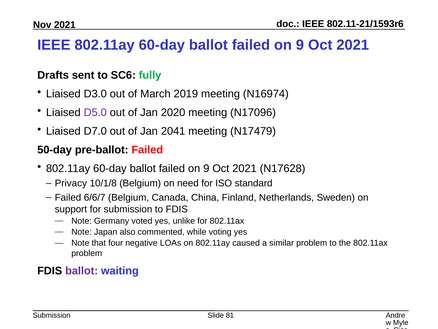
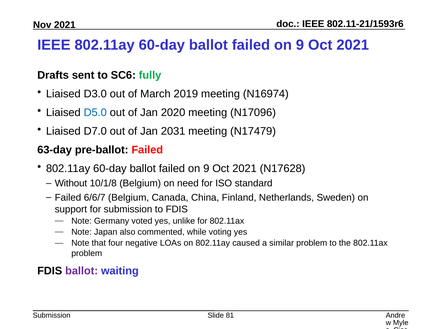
D5.0 colour: purple -> blue
2041: 2041 -> 2031
50-day: 50-day -> 63-day
Privacy: Privacy -> Without
